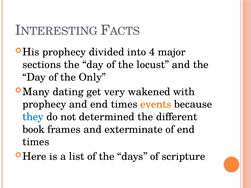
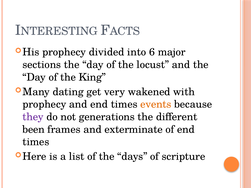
4: 4 -> 6
Only: Only -> King
they colour: blue -> purple
determined: determined -> generations
book: book -> been
